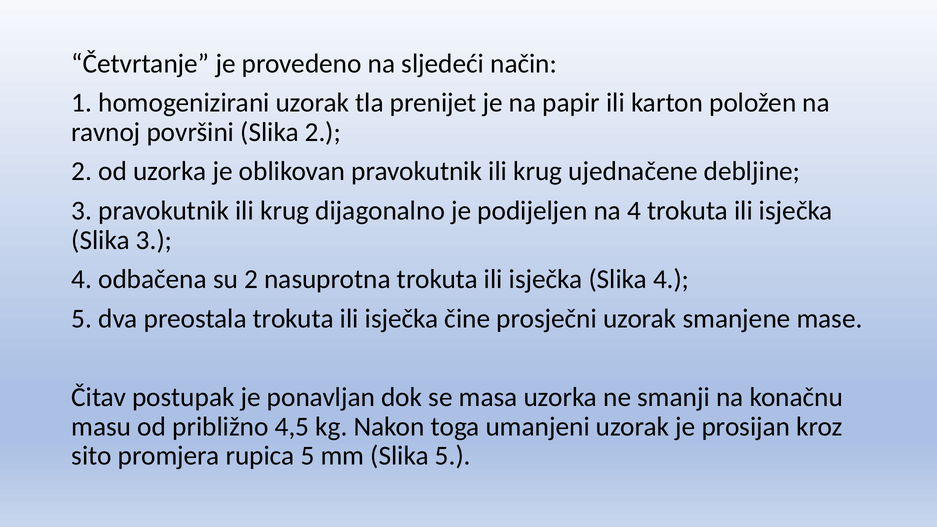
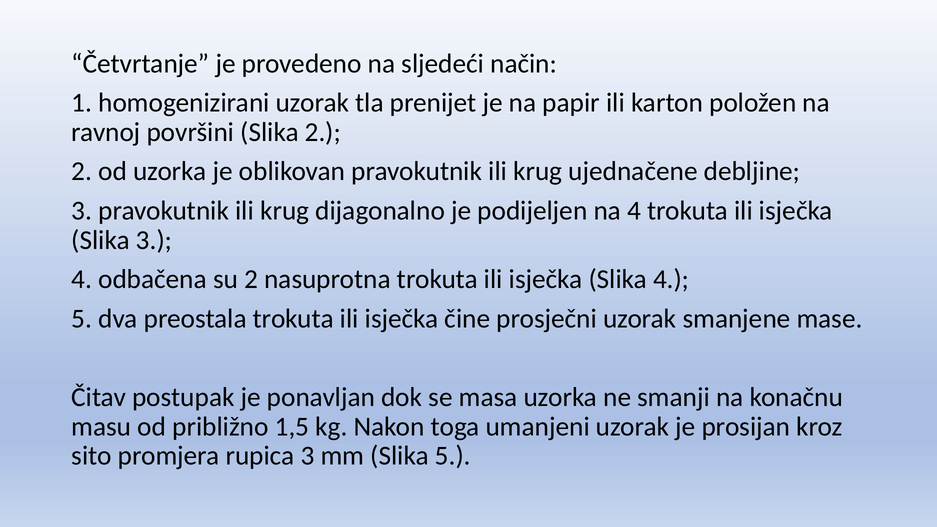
4,5: 4,5 -> 1,5
rupica 5: 5 -> 3
